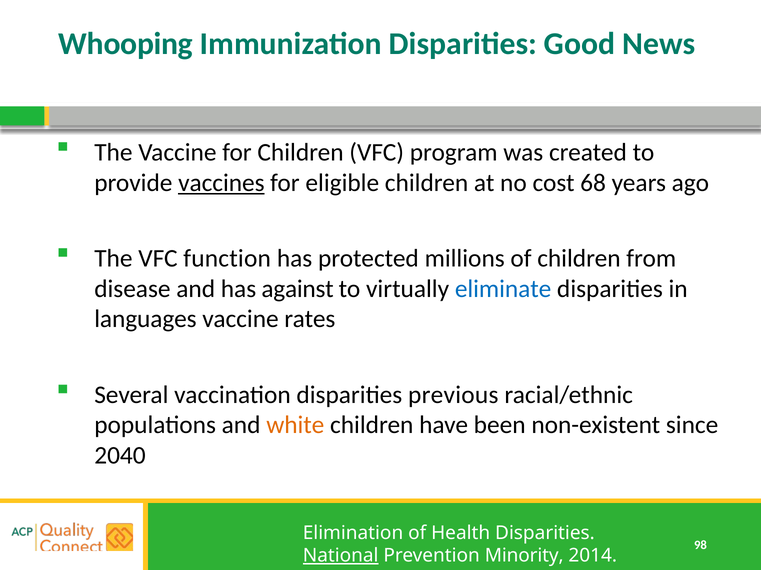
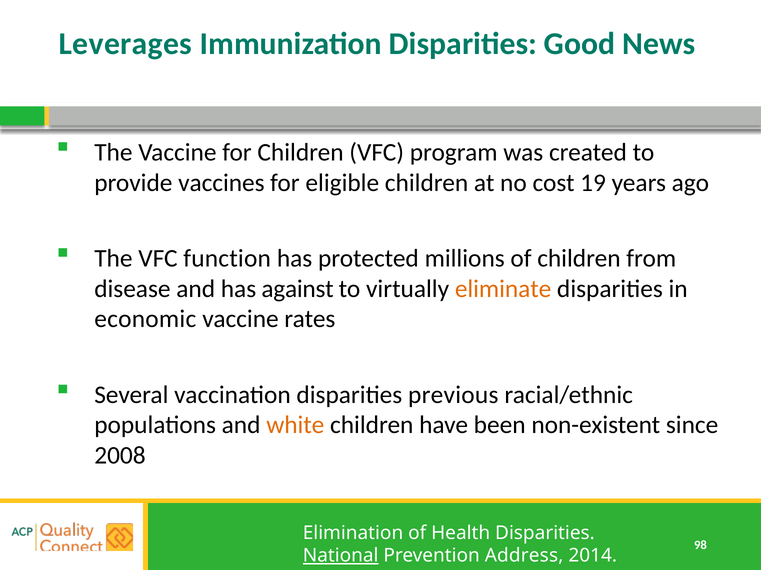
Whooping: Whooping -> Leverages
vaccines underline: present -> none
68: 68 -> 19
eliminate colour: blue -> orange
languages: languages -> economic
2040: 2040 -> 2008
Minority: Minority -> Address
